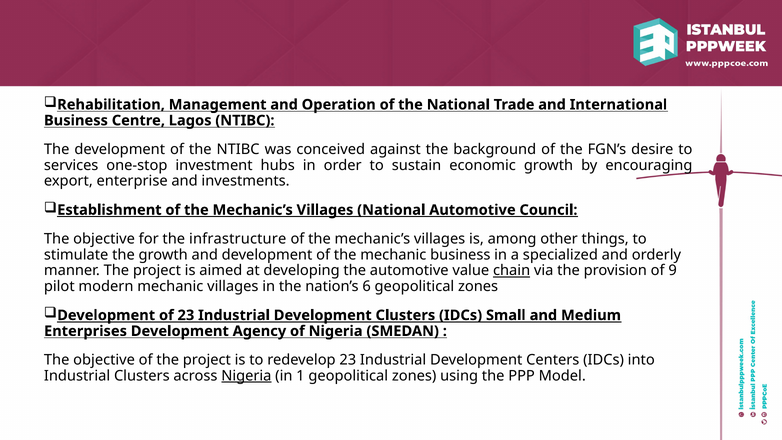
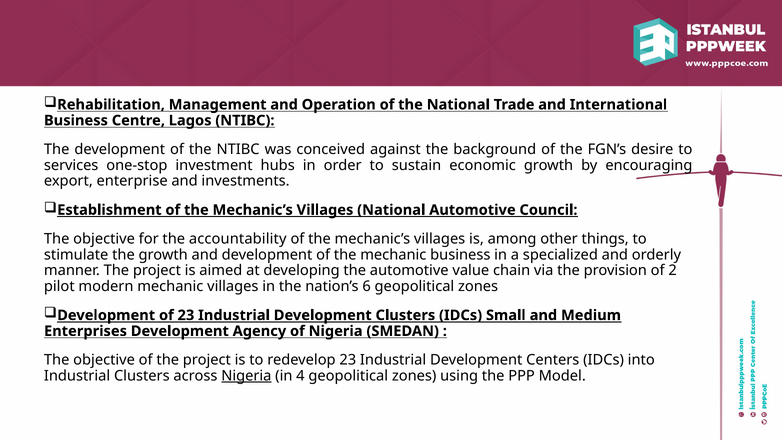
infrastructure: infrastructure -> accountability
chain underline: present -> none
9: 9 -> 2
1: 1 -> 4
